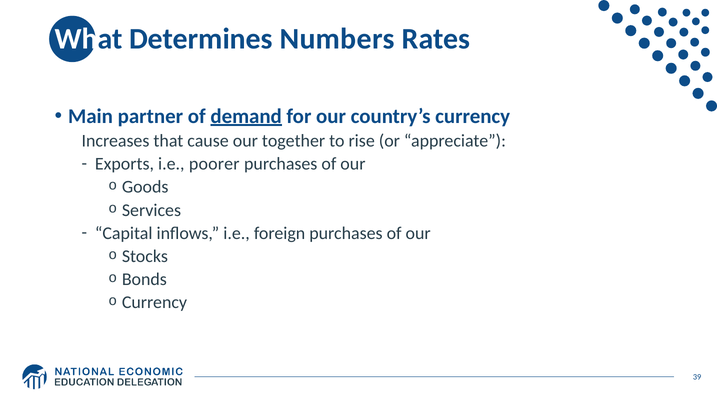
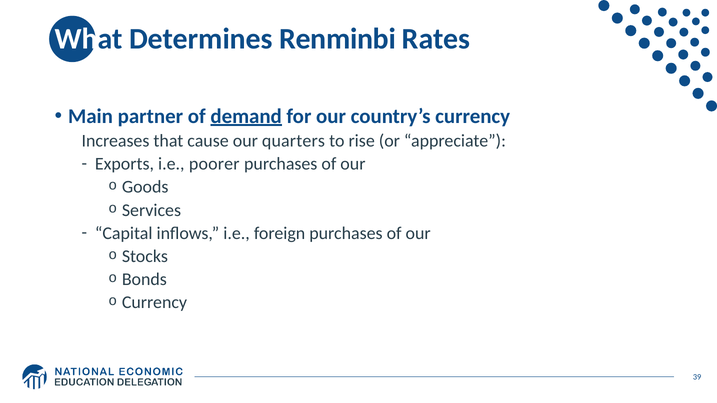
Numbers: Numbers -> Renminbi
together: together -> quarters
